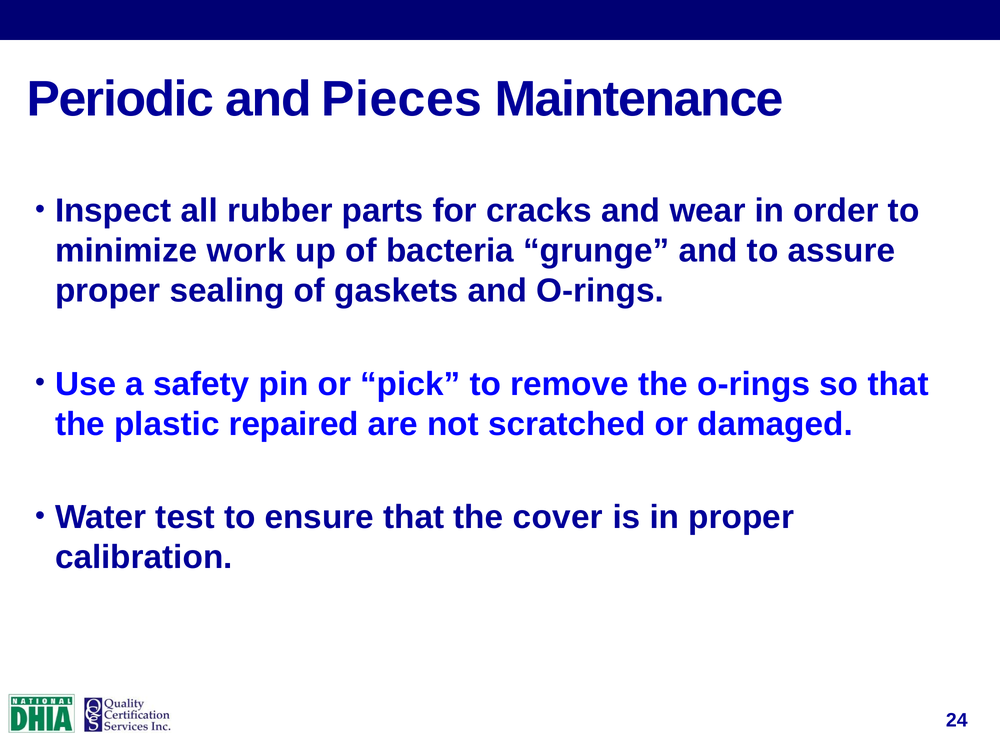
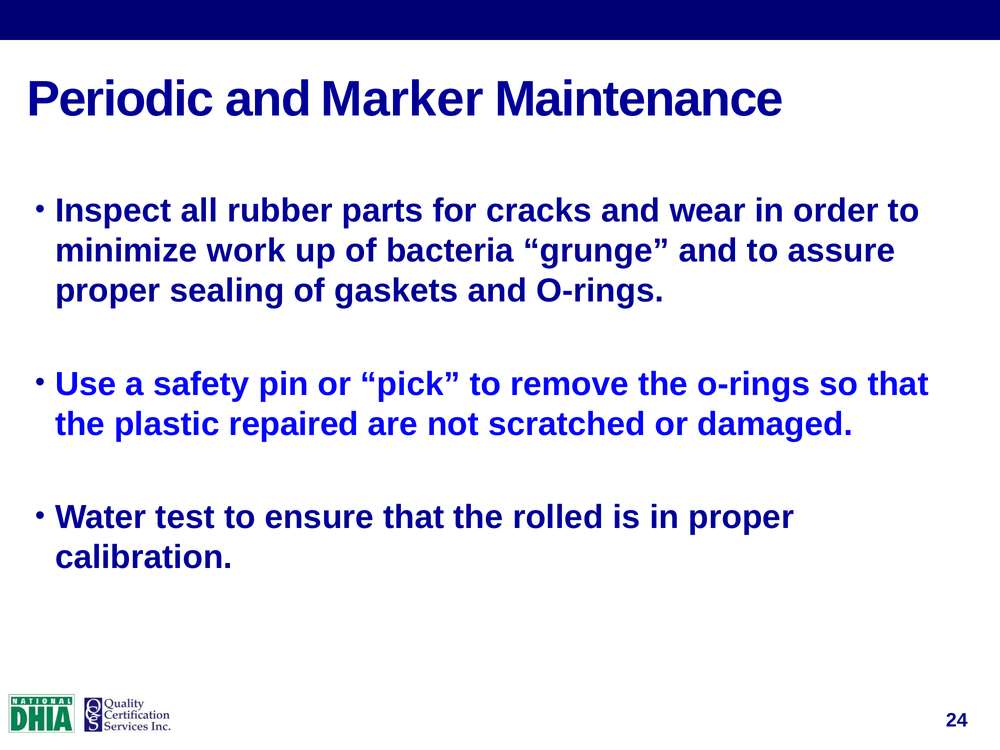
Pieces: Pieces -> Marker
cover: cover -> rolled
